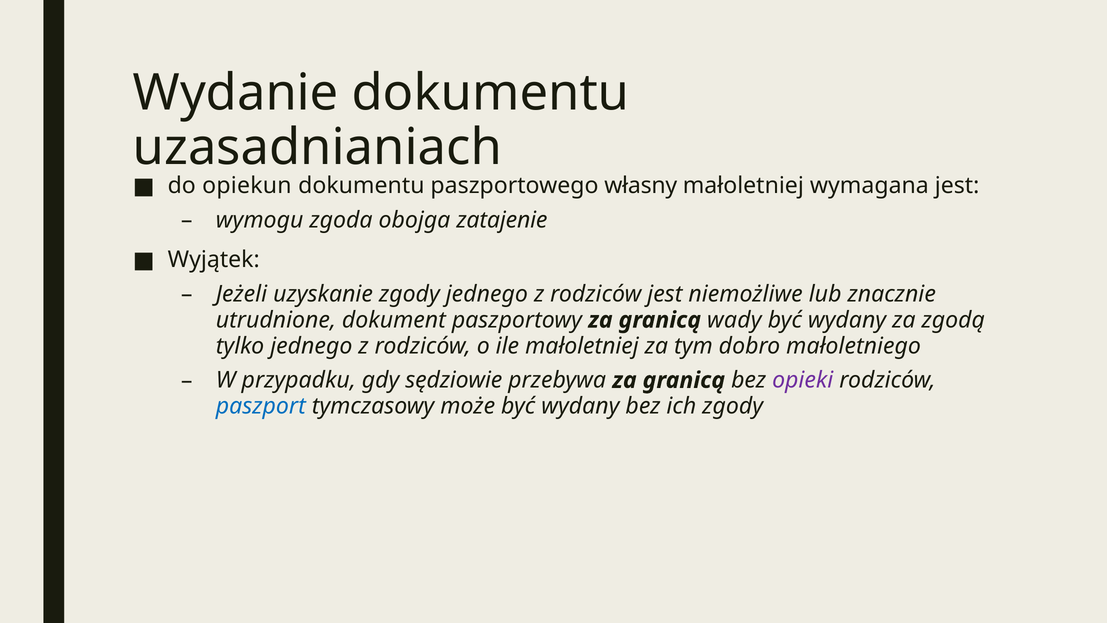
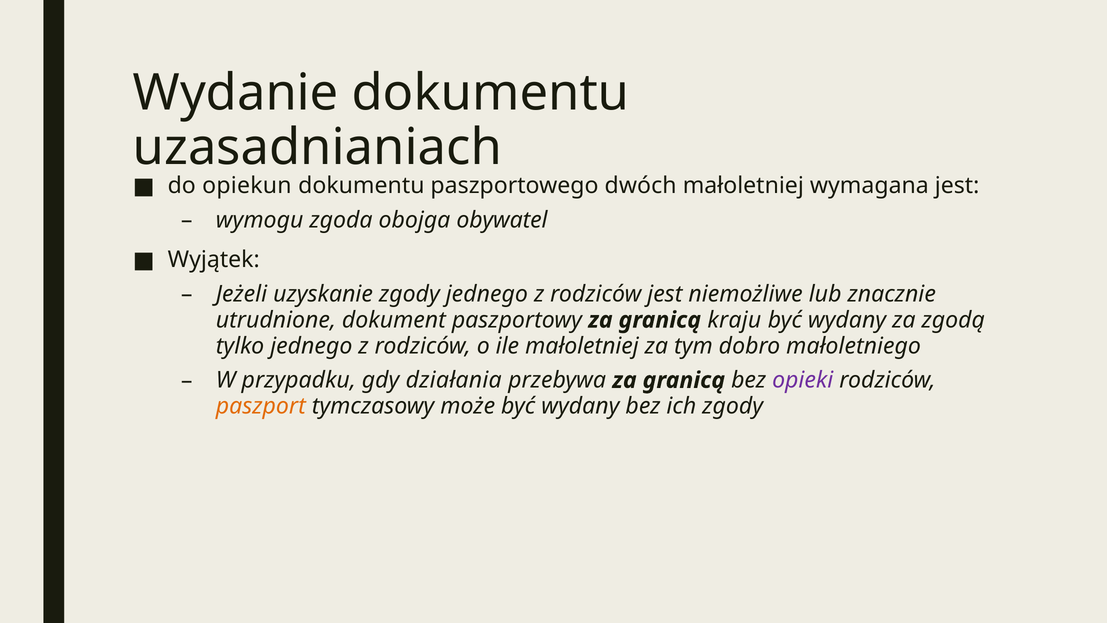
własny: własny -> dwóch
zatajenie: zatajenie -> obywatel
wady: wady -> kraju
sędziowie: sędziowie -> działania
paszport colour: blue -> orange
